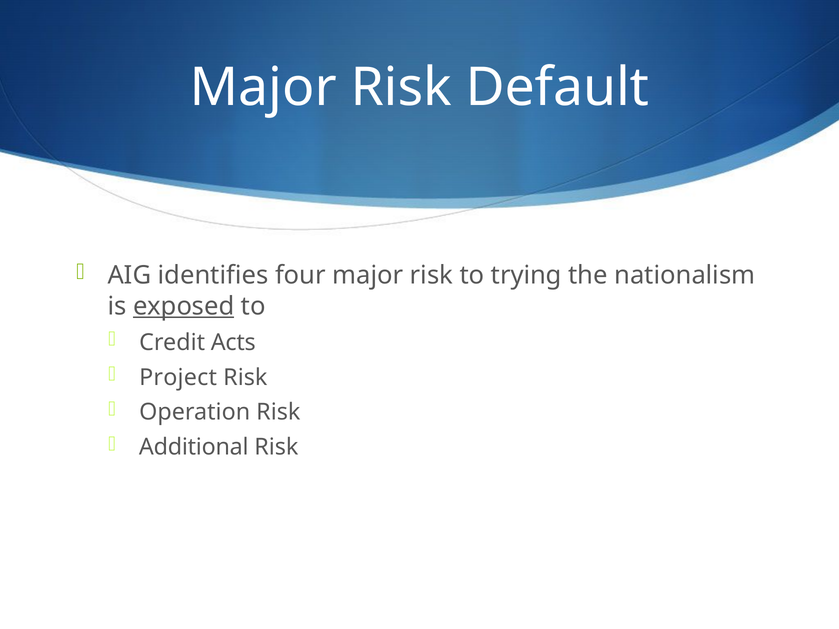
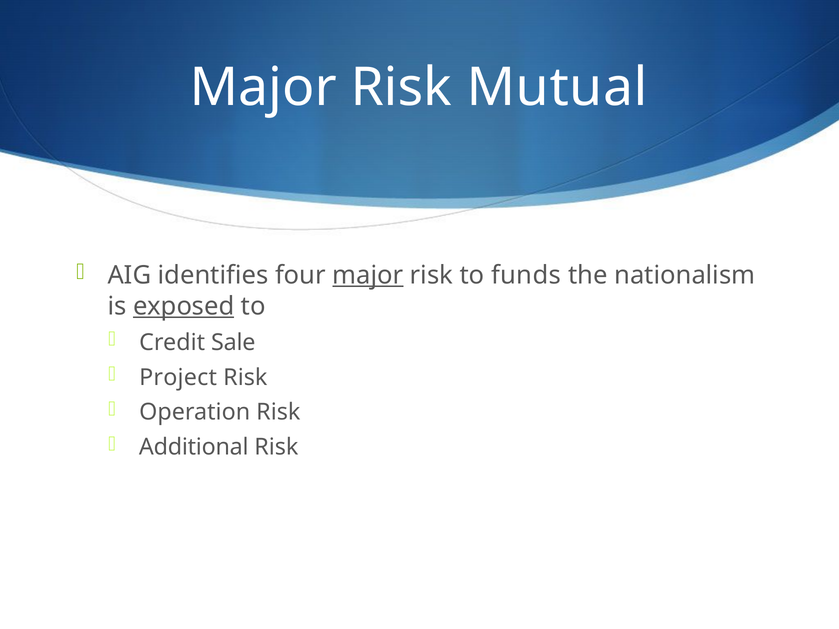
Default: Default -> Mutual
major at (368, 276) underline: none -> present
trying: trying -> funds
Acts: Acts -> Sale
